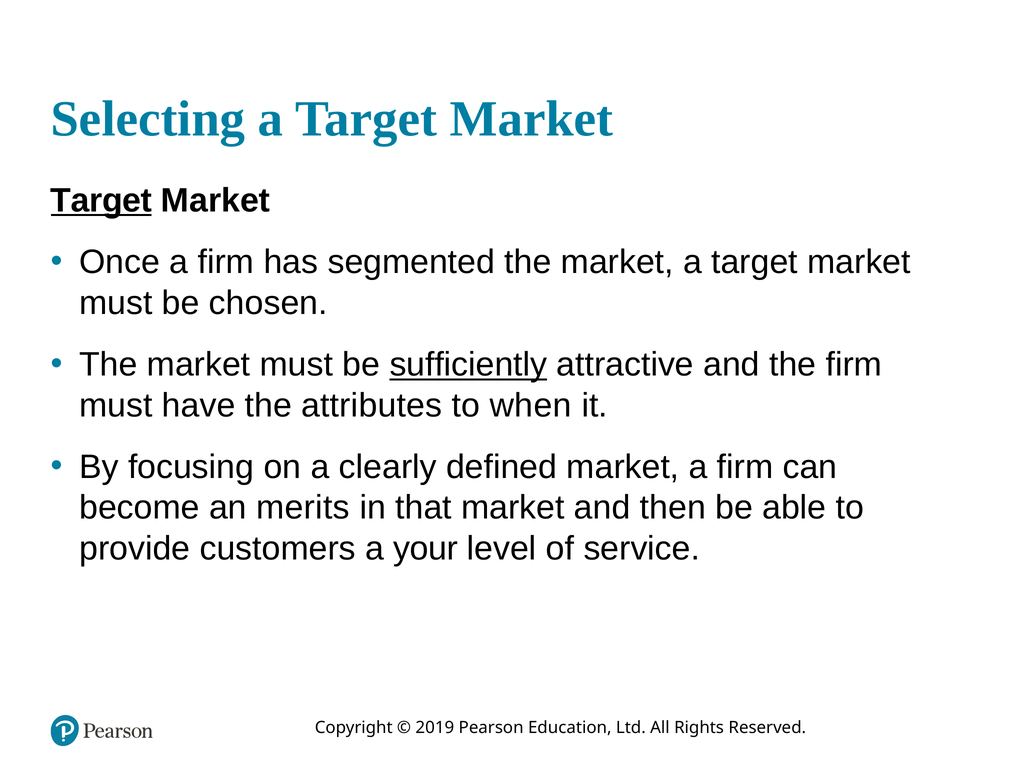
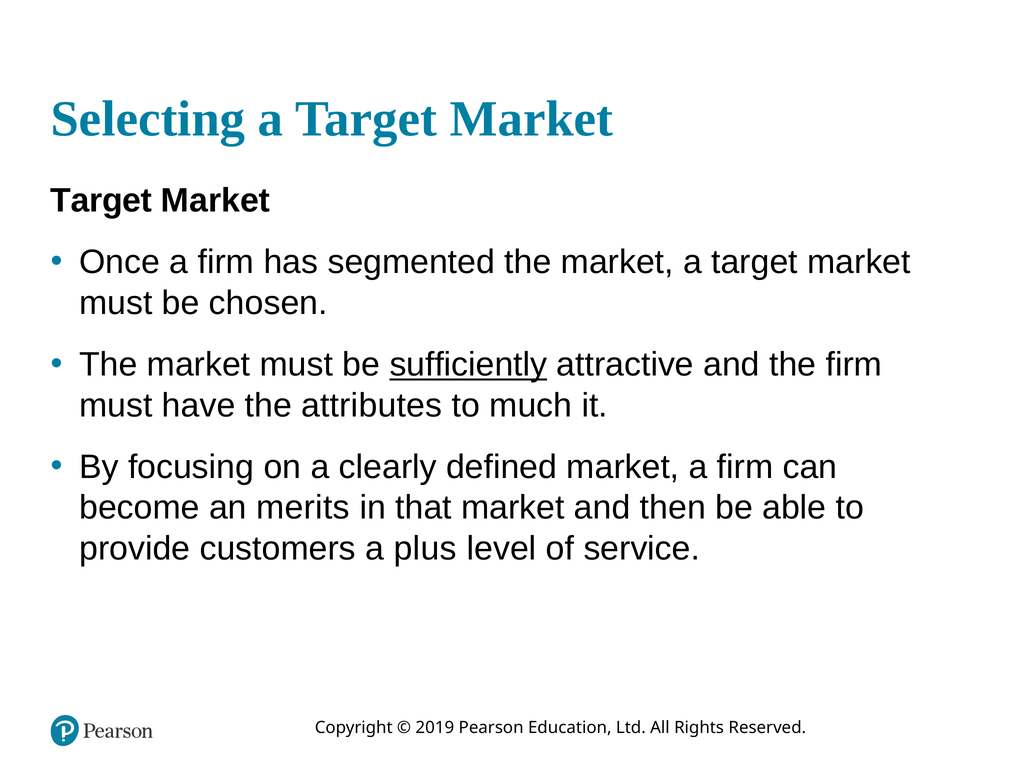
Target at (101, 200) underline: present -> none
when: when -> much
your: your -> plus
